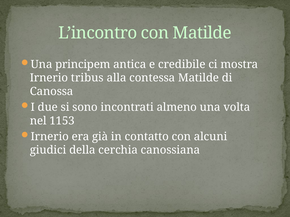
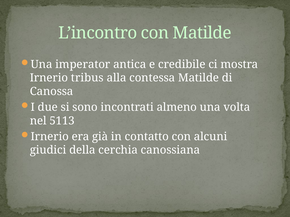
principem: principem -> imperator
1153: 1153 -> 5113
